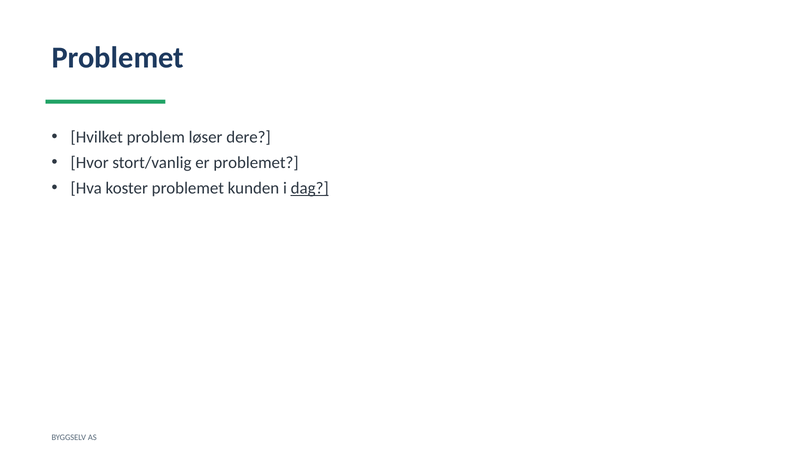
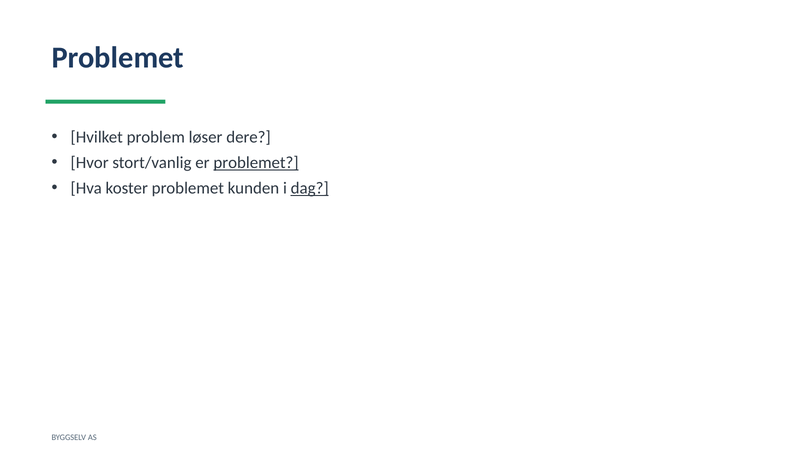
problemet at (256, 163) underline: none -> present
